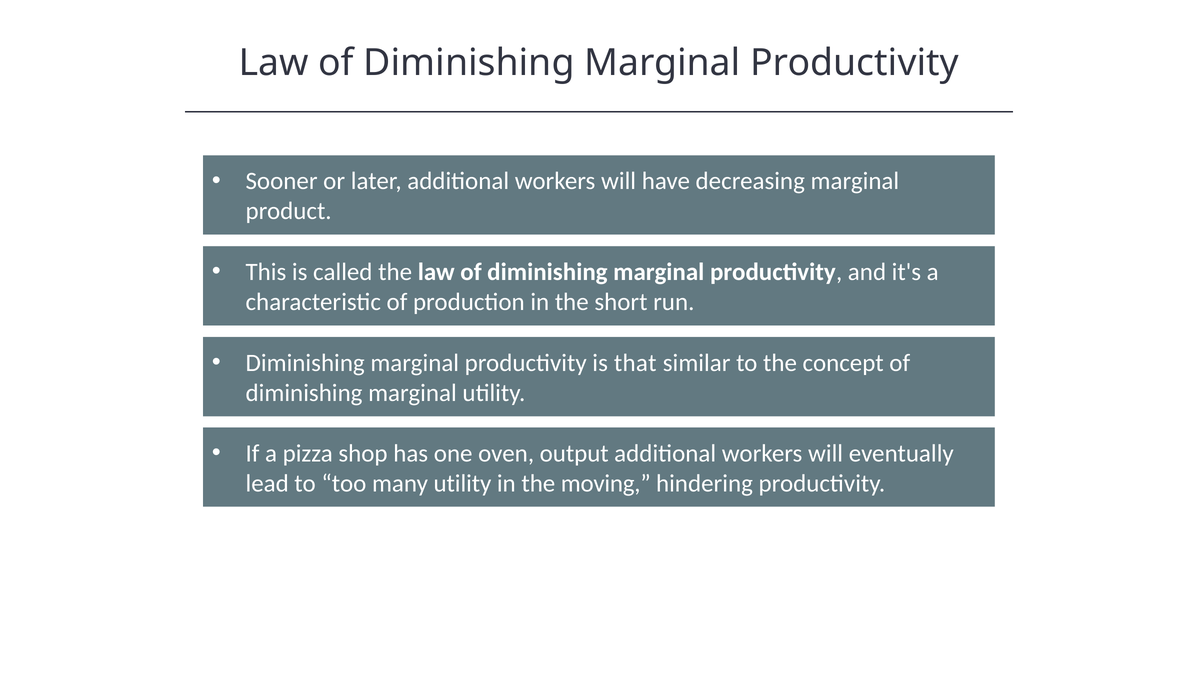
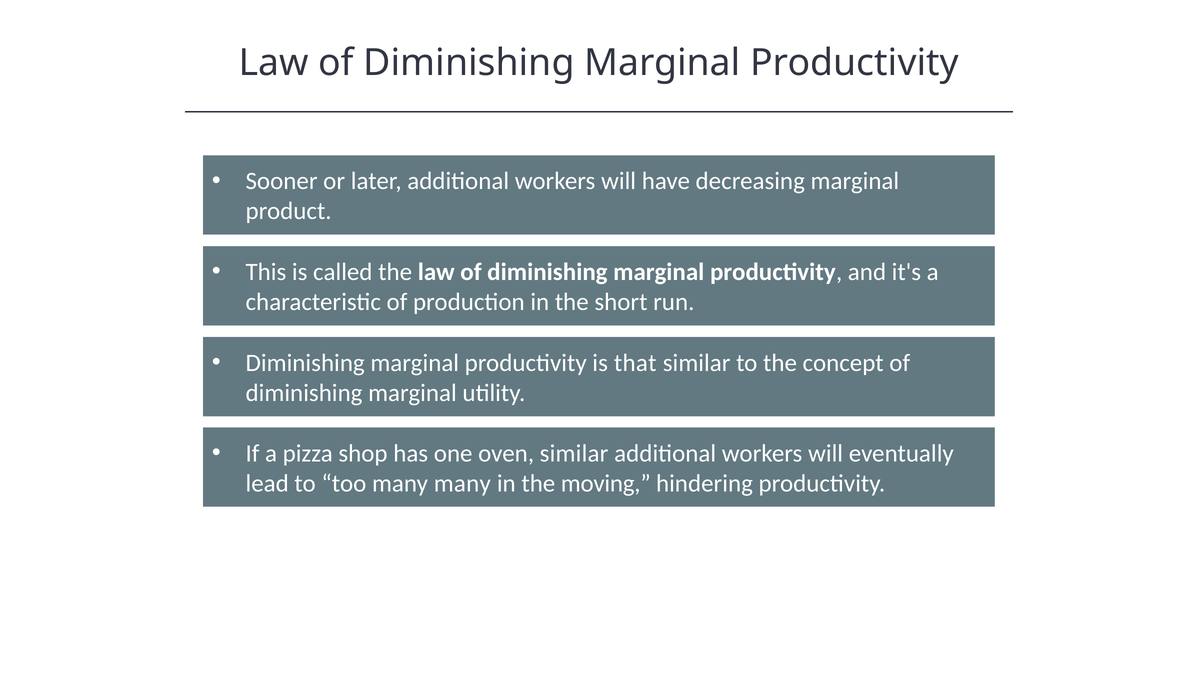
oven output: output -> similar
many utility: utility -> many
